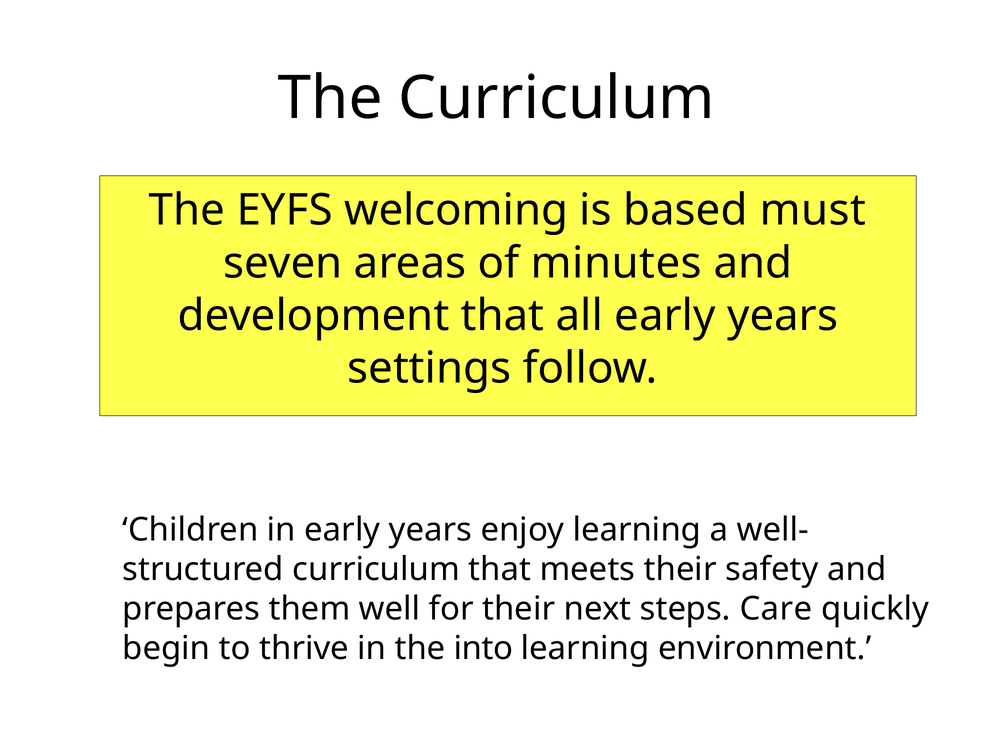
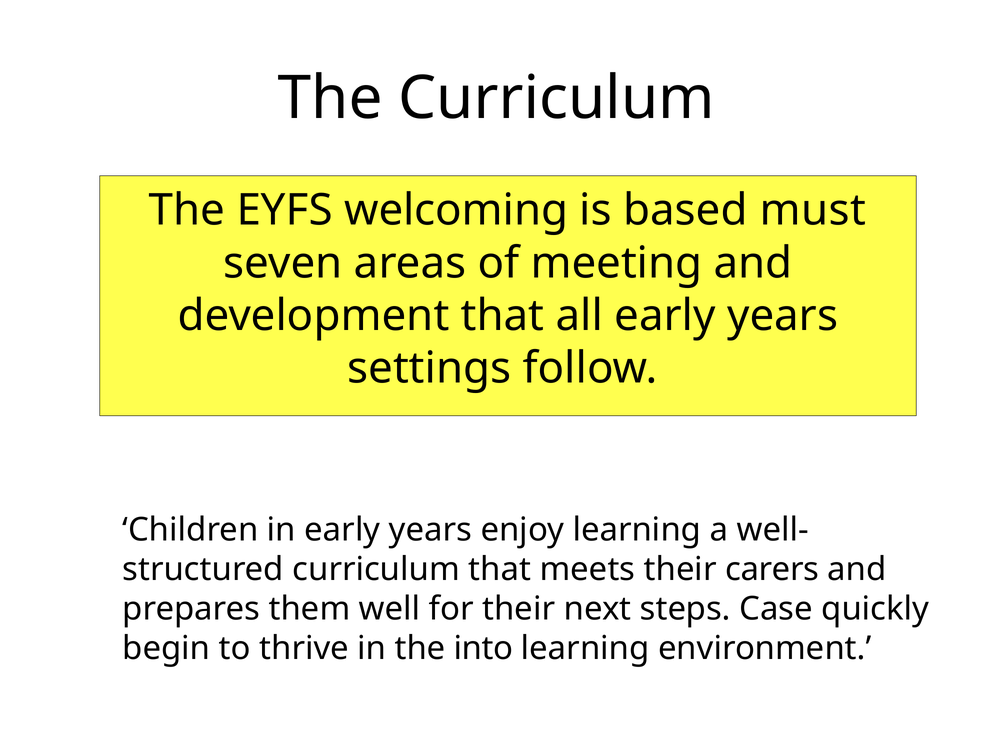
minutes: minutes -> meeting
safety: safety -> carers
Care: Care -> Case
